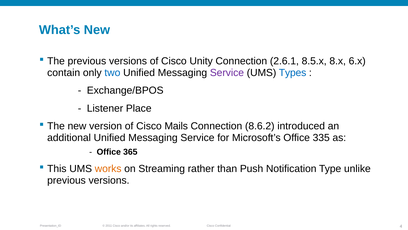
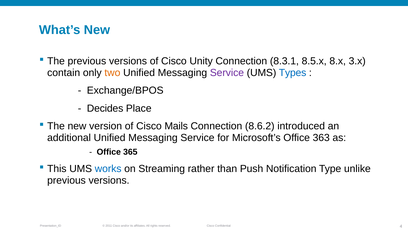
2.6.1: 2.6.1 -> 8.3.1
6.x: 6.x -> 3.x
two colour: blue -> orange
Listener: Listener -> Decides
335: 335 -> 363
works colour: orange -> blue
